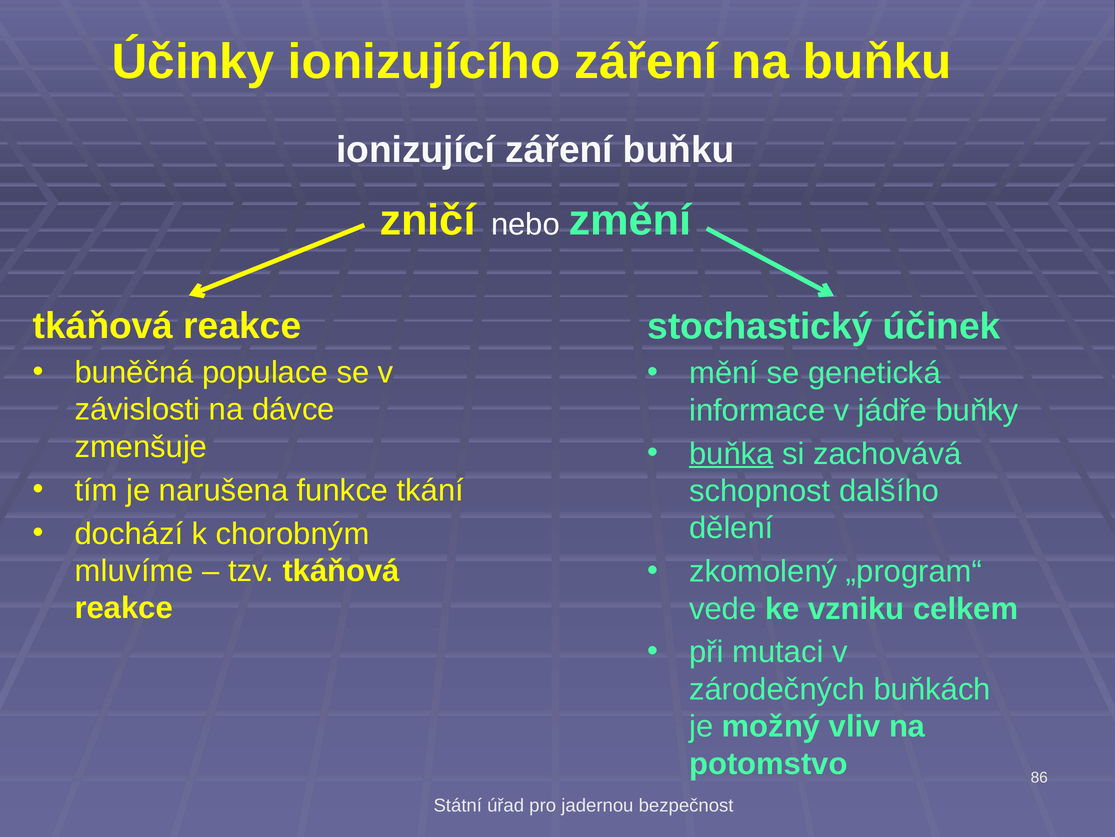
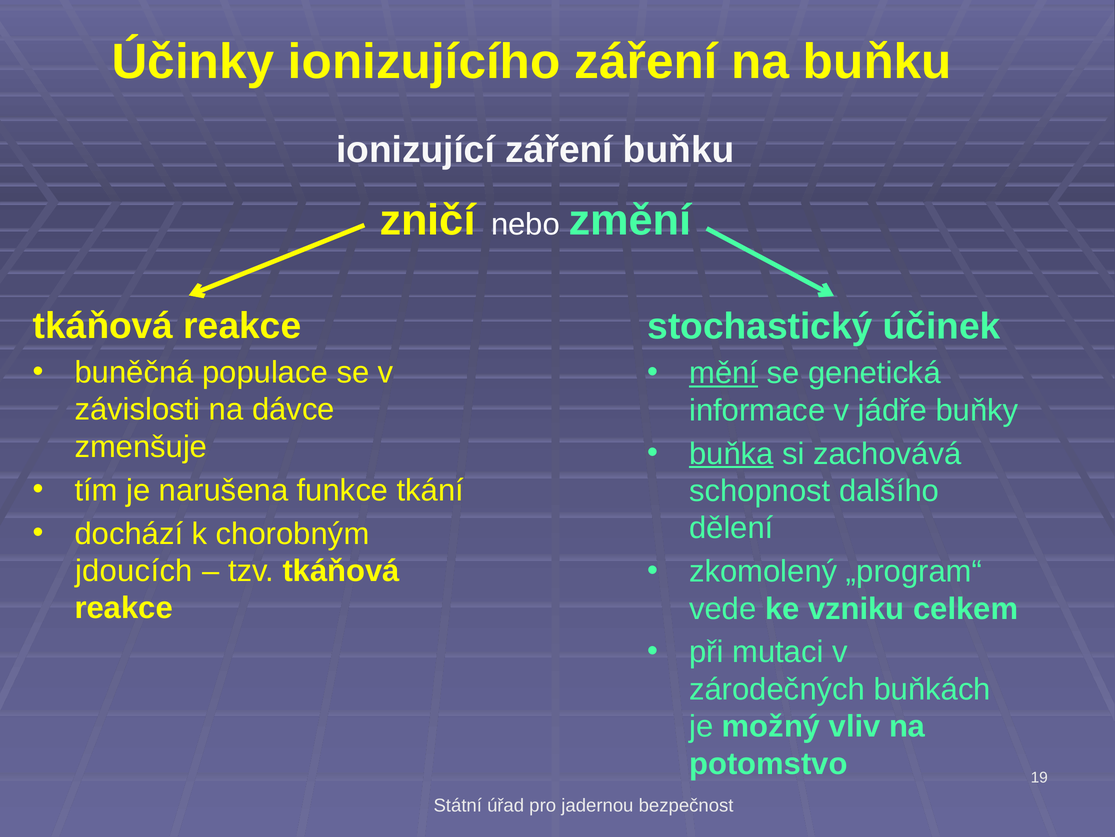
mění underline: none -> present
mluvíme: mluvíme -> jdoucích
86: 86 -> 19
